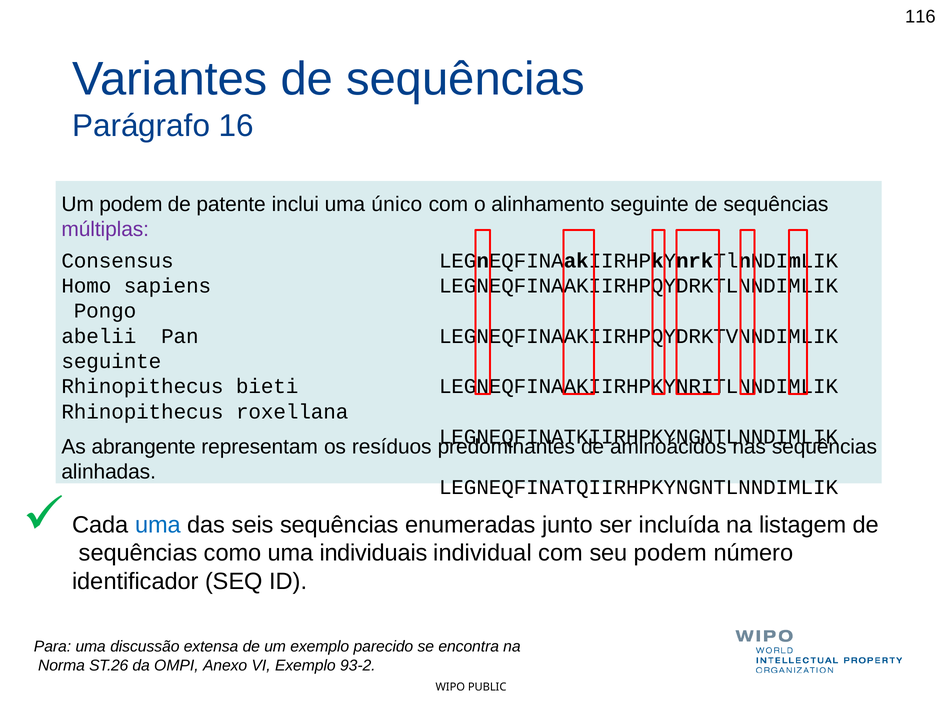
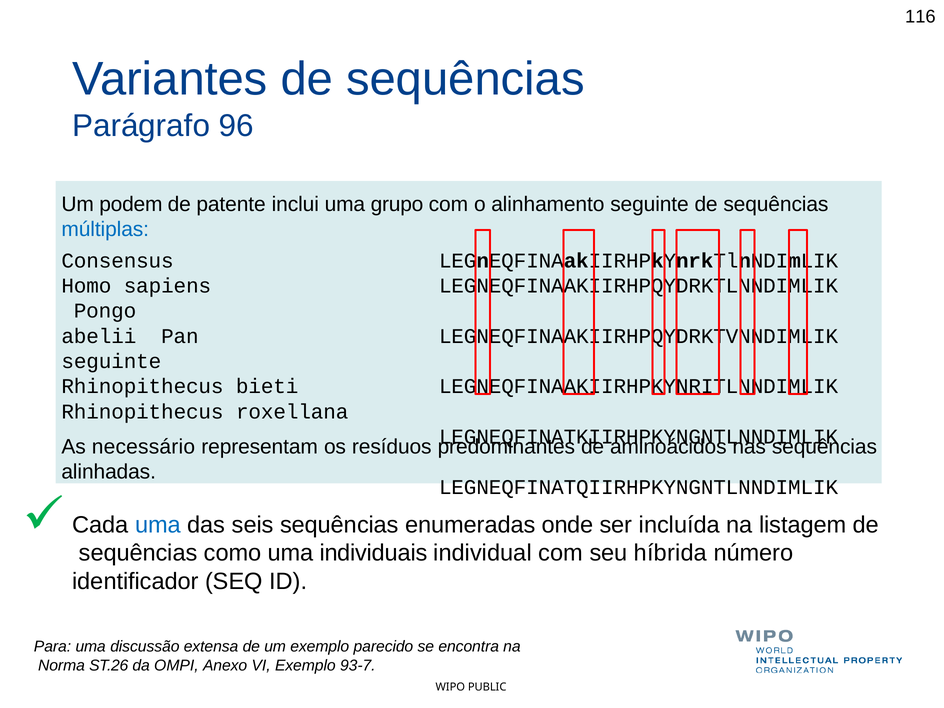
16: 16 -> 96
único: único -> grupo
múltiplas colour: purple -> blue
abrangente: abrangente -> necessário
junto: junto -> onde
seu podem: podem -> híbrida
93-2: 93-2 -> 93-7
